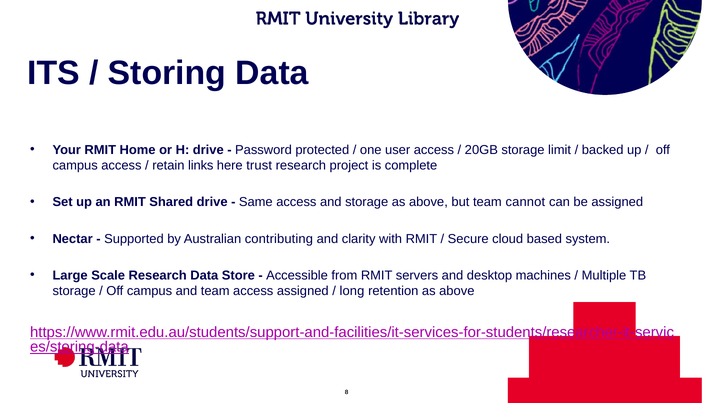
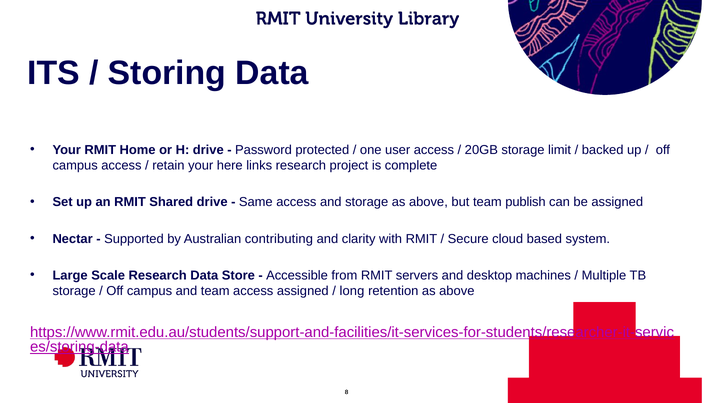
retain links: links -> your
trust: trust -> links
cannot: cannot -> publish
